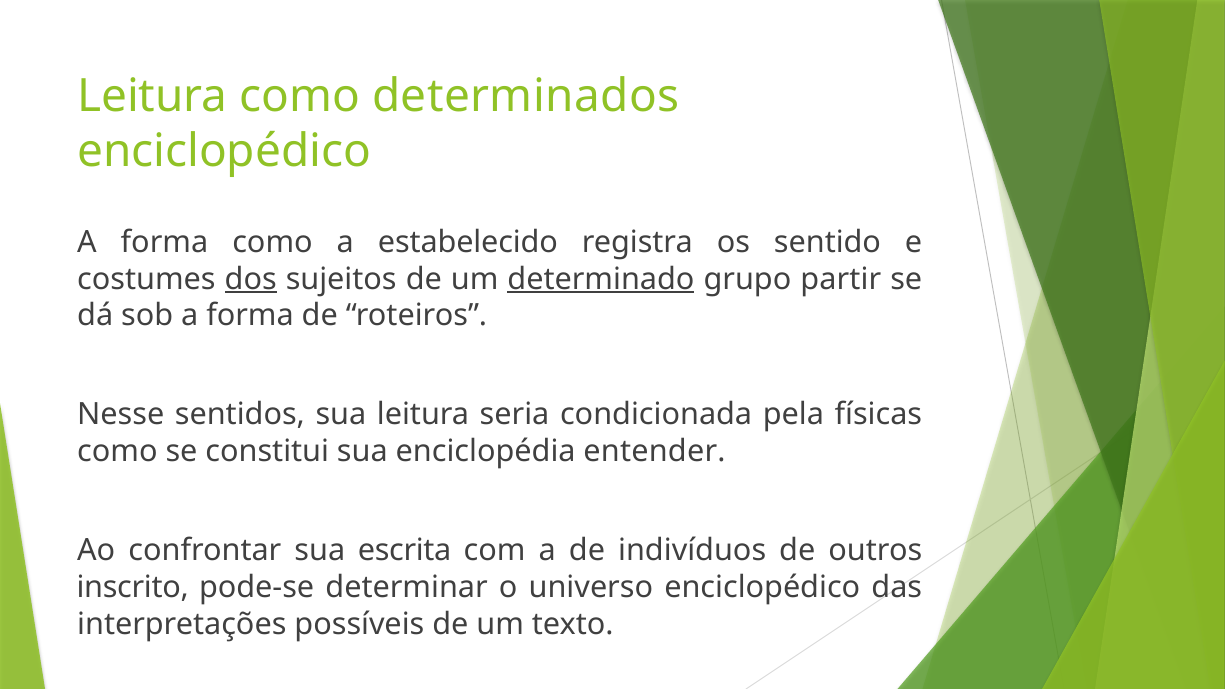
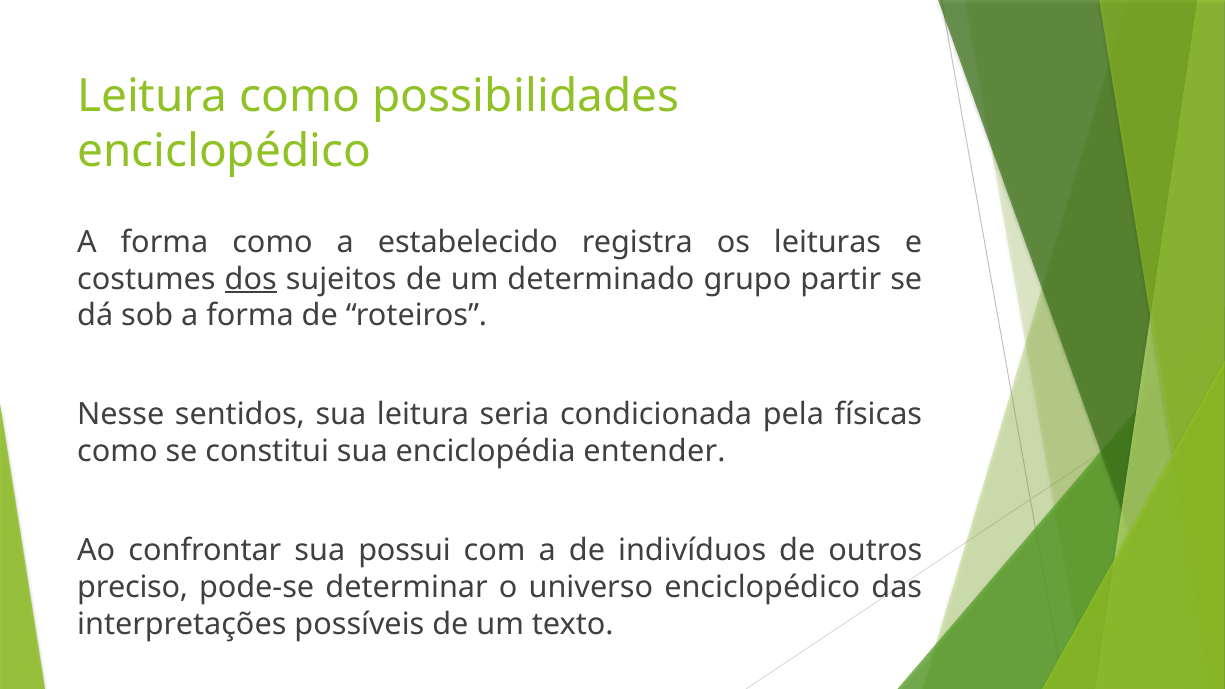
determinados: determinados -> possibilidades
sentido: sentido -> leituras
determinado underline: present -> none
escrita: escrita -> possui
inscrito: inscrito -> preciso
